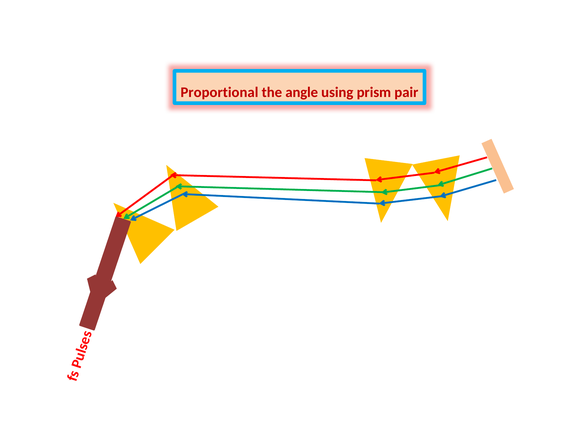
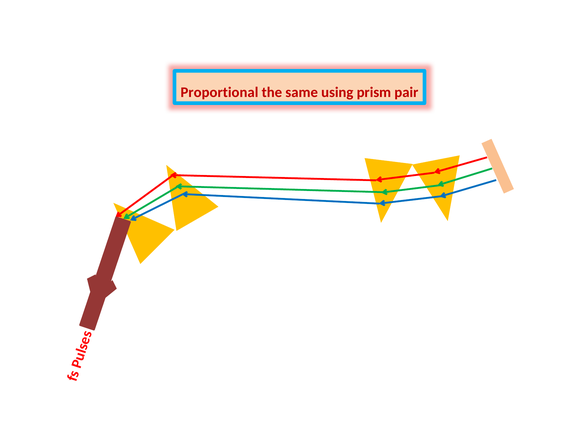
angle: angle -> same
